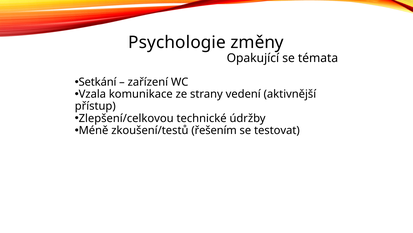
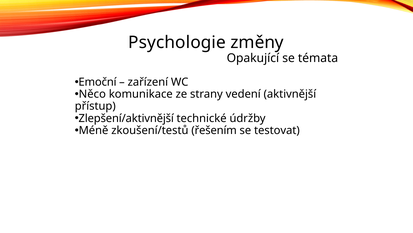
Setkání: Setkání -> Emoční
Vzala: Vzala -> Něco
Zlepšení/celkovou: Zlepšení/celkovou -> Zlepšení/aktivnější
